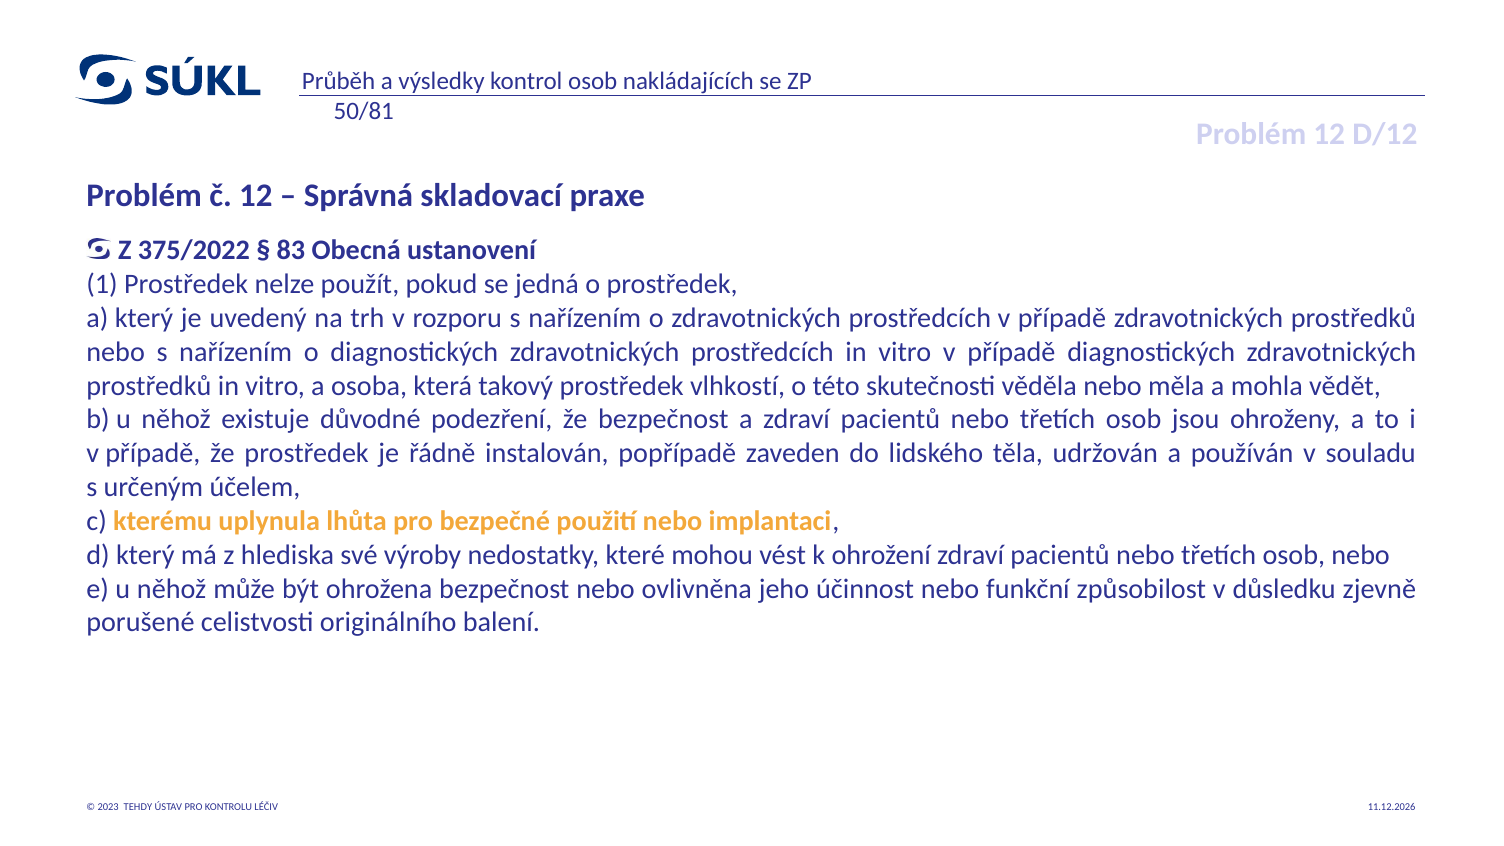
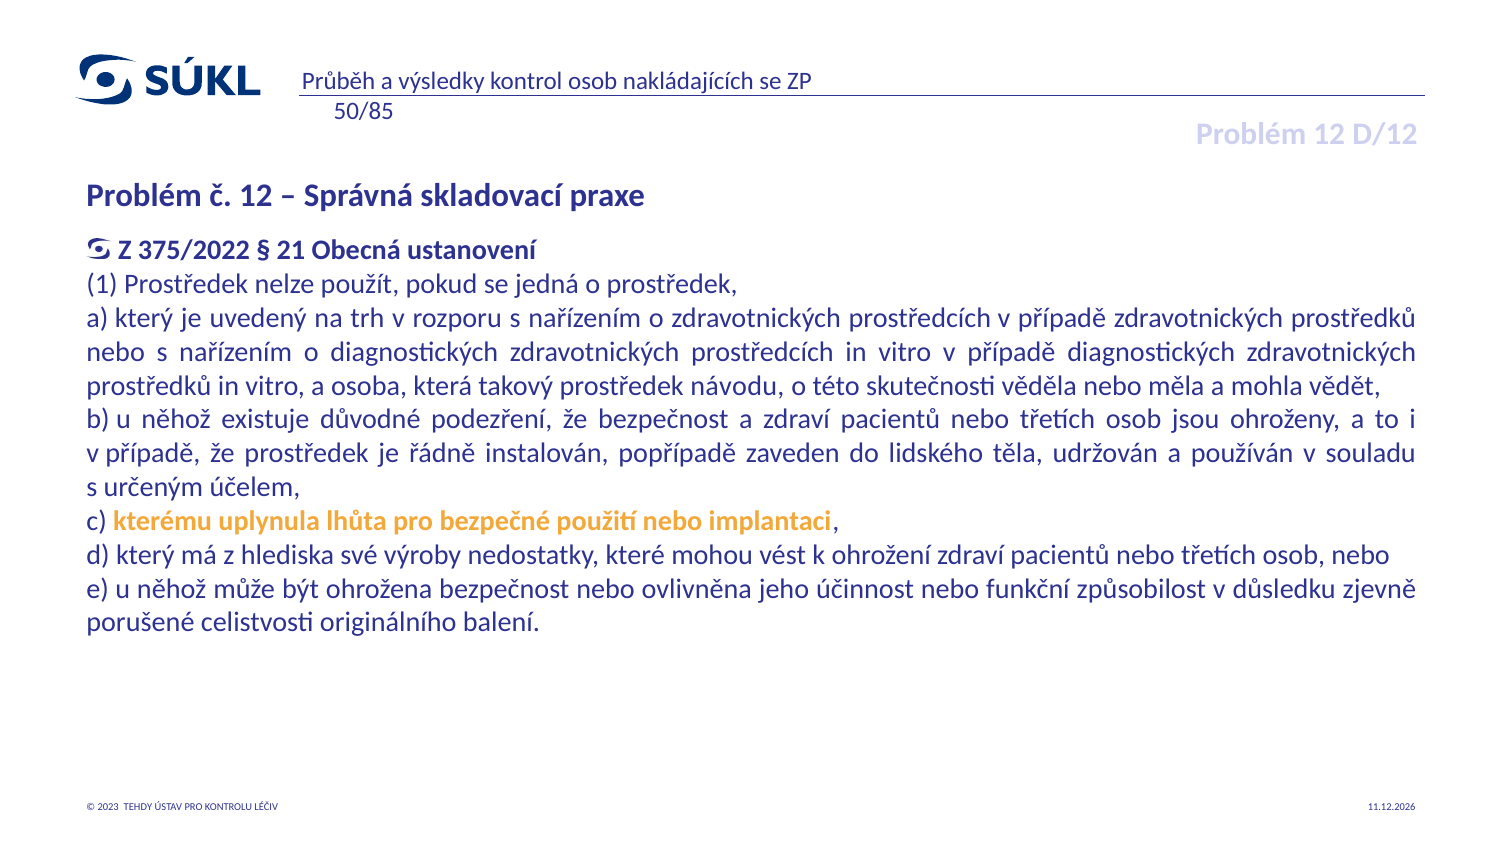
50/81: 50/81 -> 50/85
83: 83 -> 21
vlhkostí: vlhkostí -> návodu
